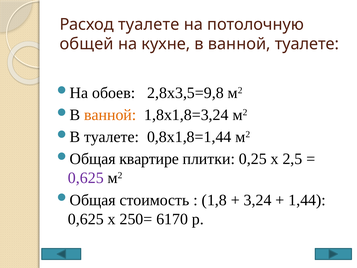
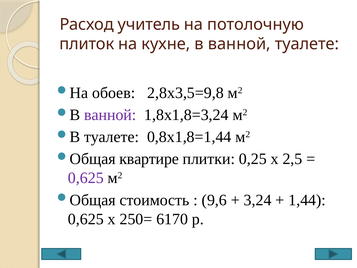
Расход туалете: туалете -> учитель
общей: общей -> плиток
ванной at (110, 115) colour: orange -> purple
1,8: 1,8 -> 9,6
